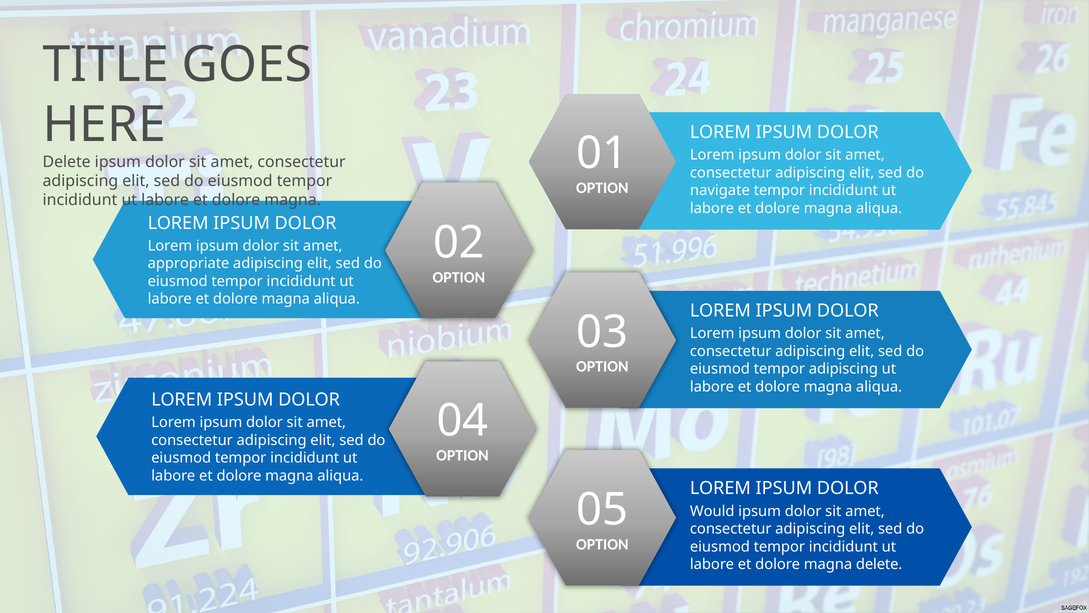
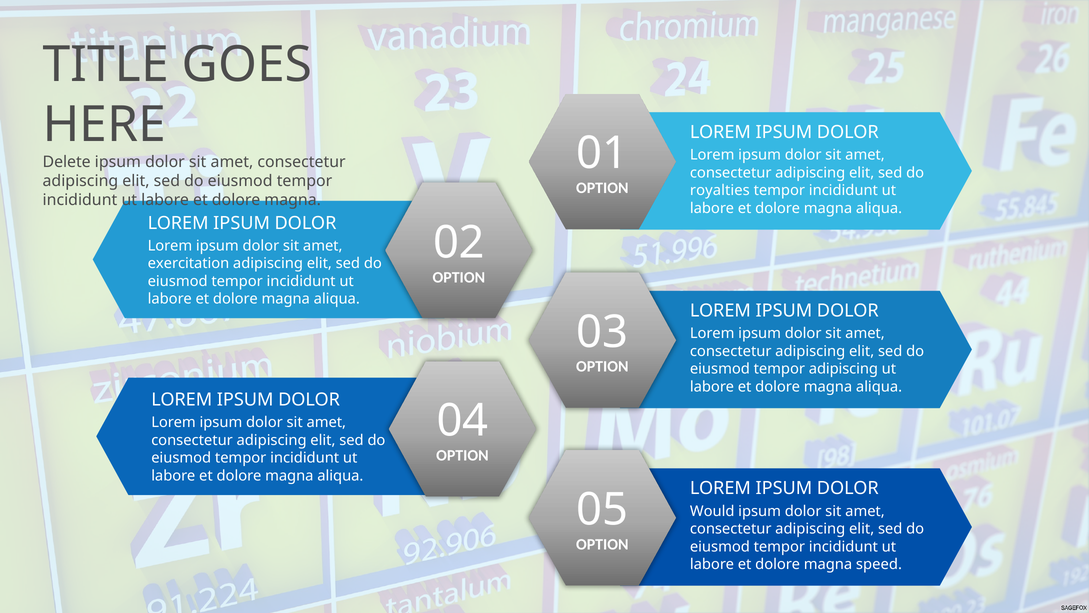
navigate: navigate -> royalties
appropriate: appropriate -> exercitation
magna delete: delete -> speed
